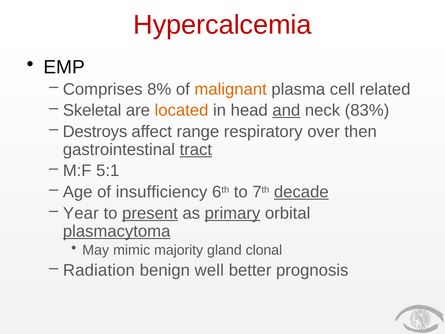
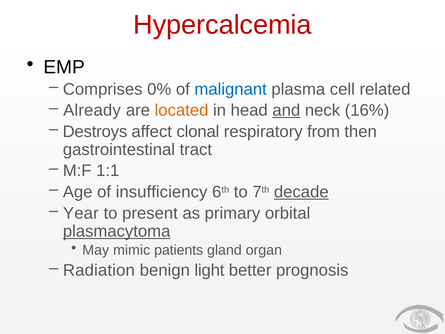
8%: 8% -> 0%
malignant colour: orange -> blue
Skeletal: Skeletal -> Already
83%: 83% -> 16%
range: range -> clonal
over: over -> from
tract underline: present -> none
5:1: 5:1 -> 1:1
present underline: present -> none
primary underline: present -> none
majority: majority -> patients
clonal: clonal -> organ
well: well -> light
